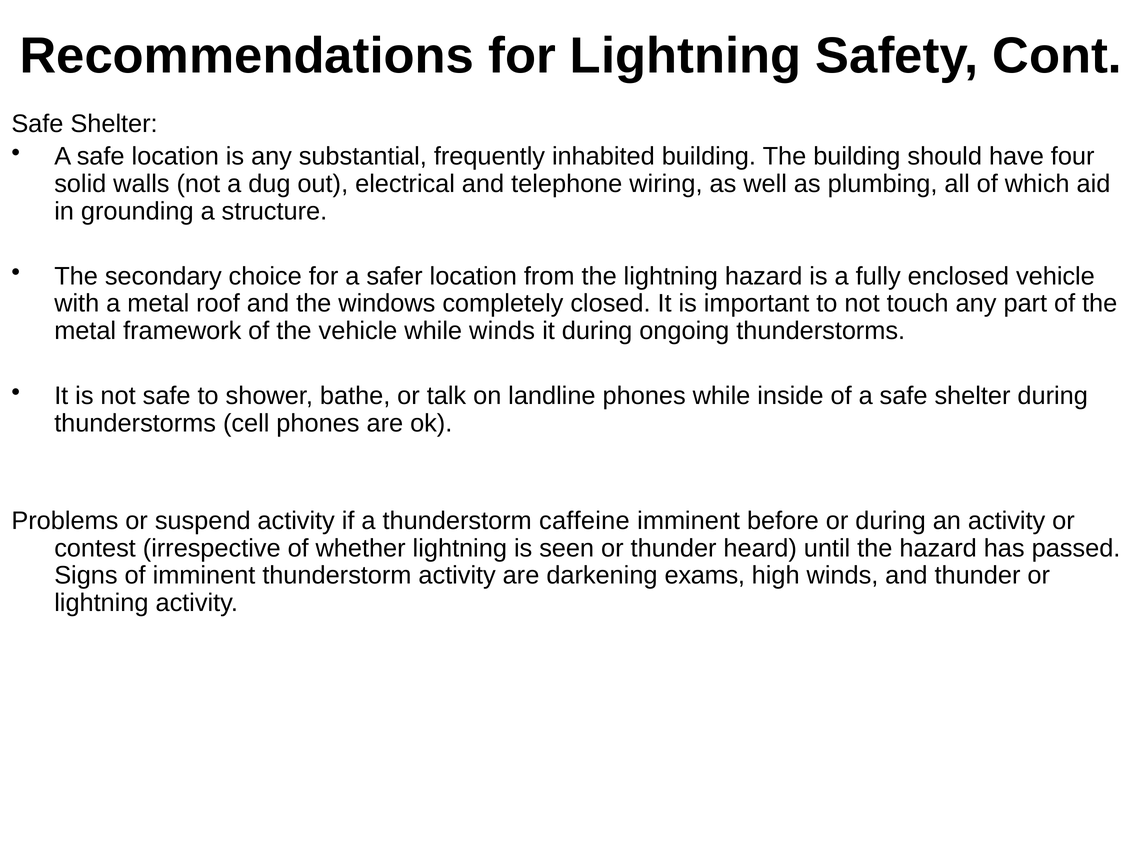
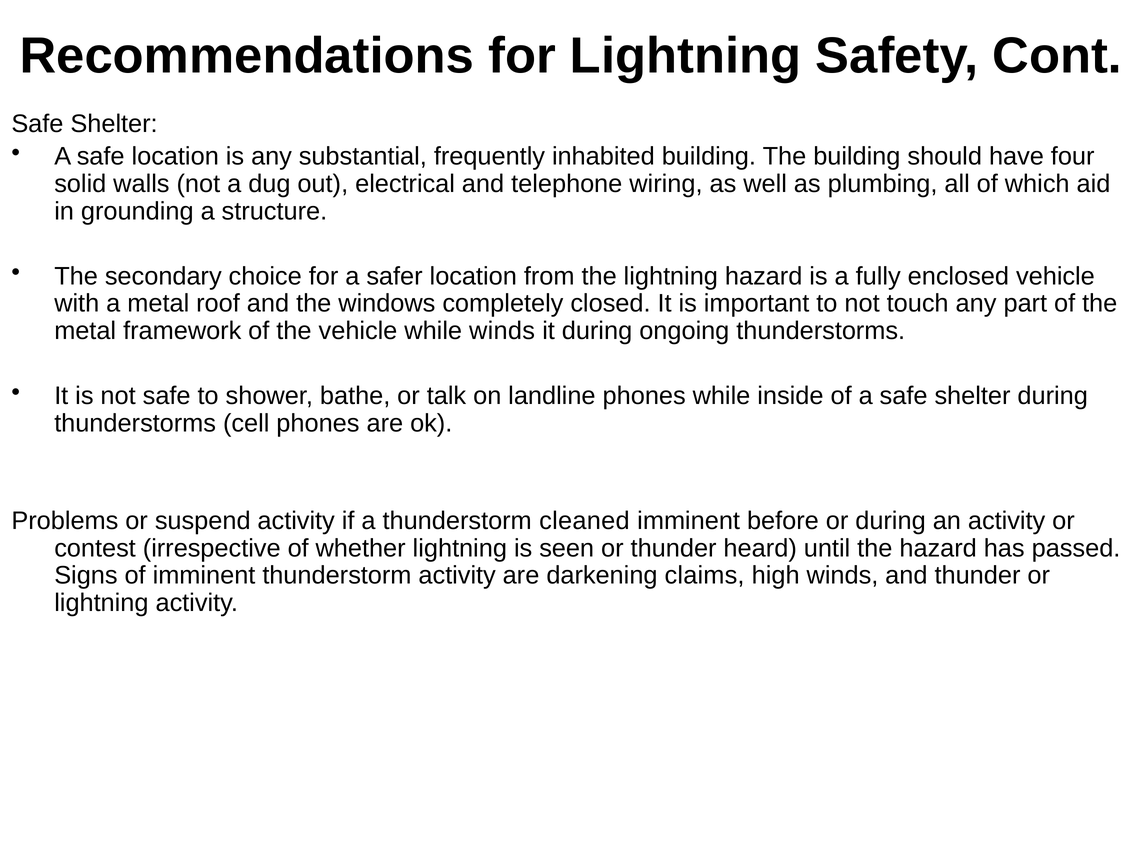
caffeine: caffeine -> cleaned
exams: exams -> claims
